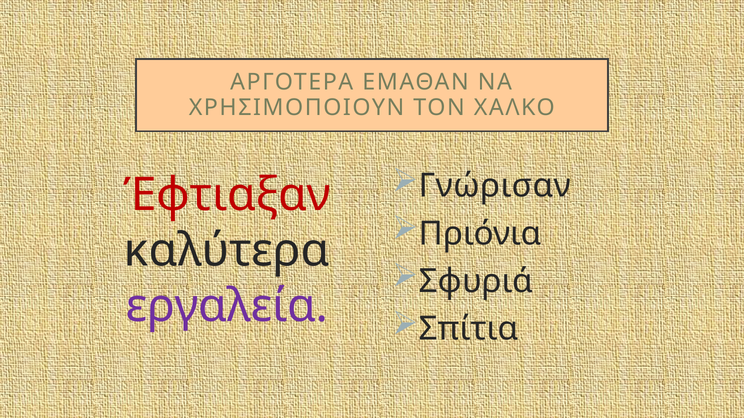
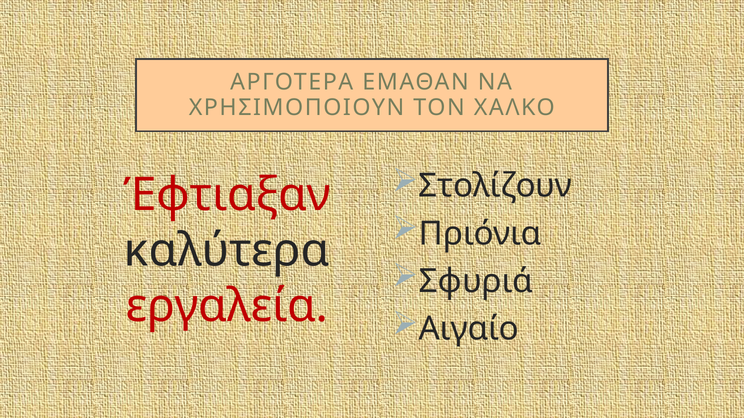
Γνώρισαν: Γνώρισαν -> Στολίζουν
εργαλεία colour: purple -> red
Σπίτια: Σπίτια -> Αιγαίο
